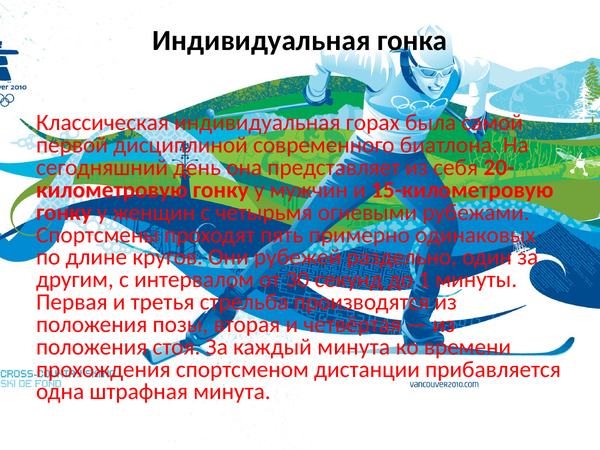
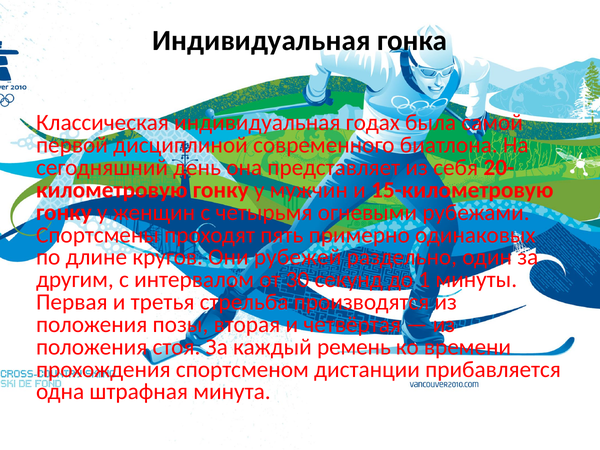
горах: горах -> годах
каждый минута: минута -> ремень
